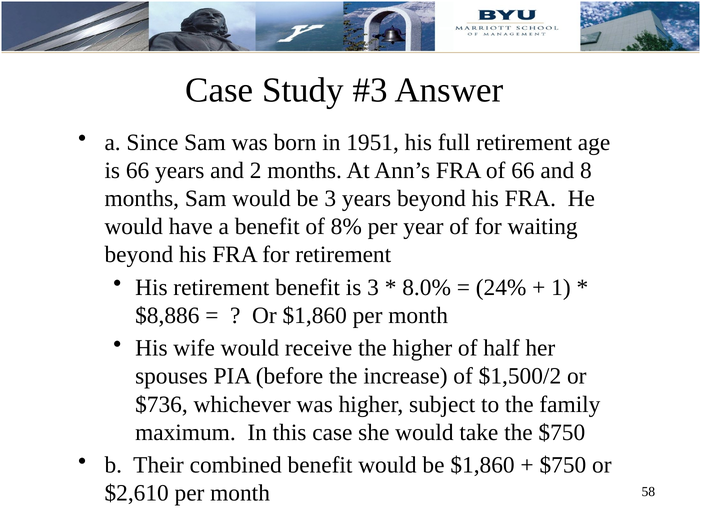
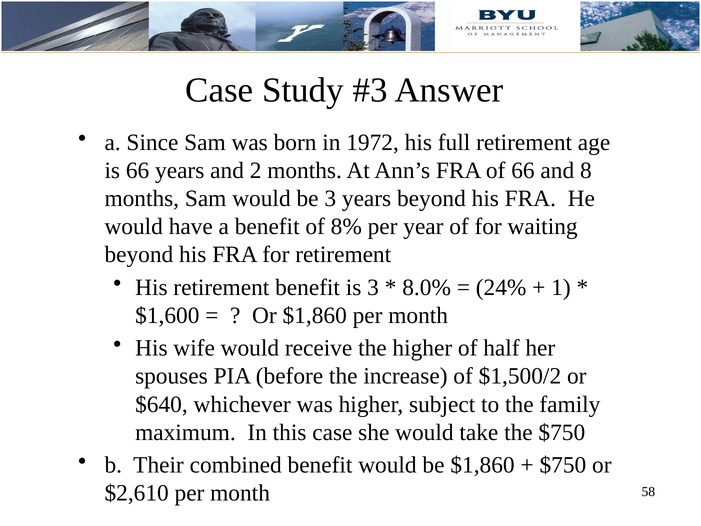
1951: 1951 -> 1972
$8,886: $8,886 -> $1,600
$736: $736 -> $640
